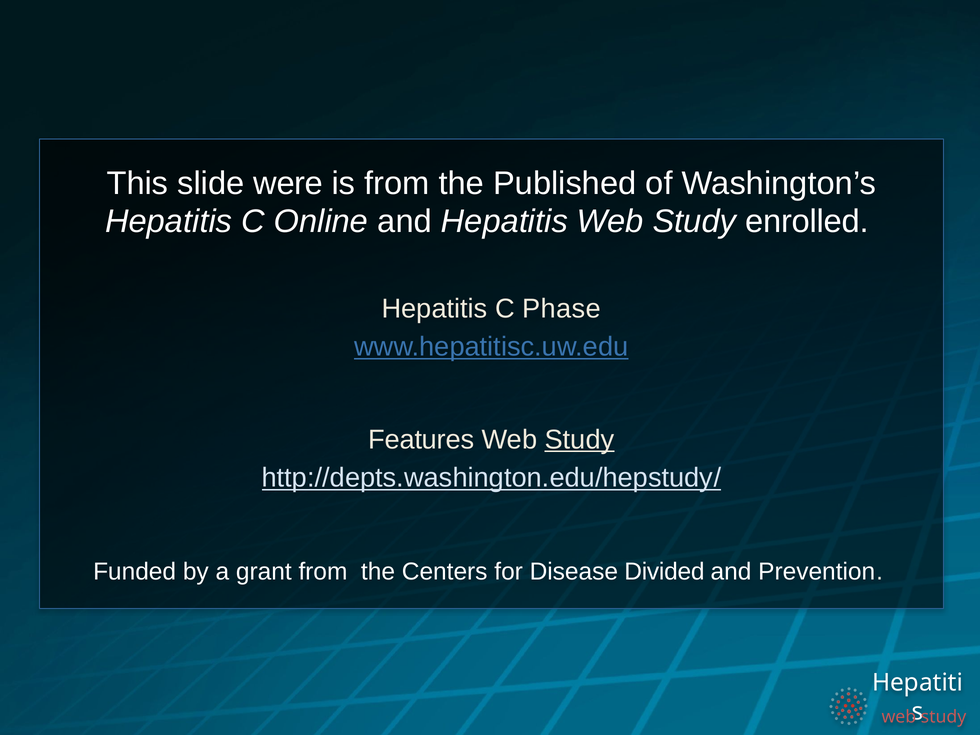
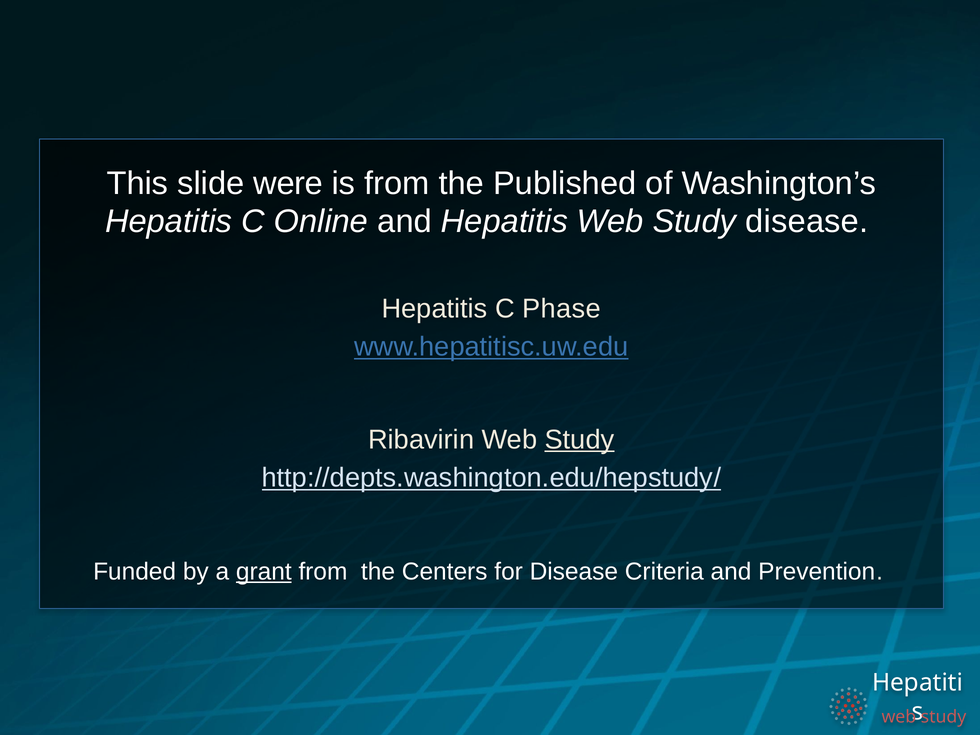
Study enrolled: enrolled -> disease
Features: Features -> Ribavirin
grant underline: none -> present
Divided: Divided -> Criteria
